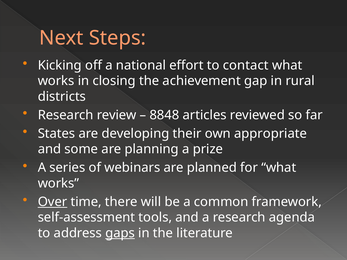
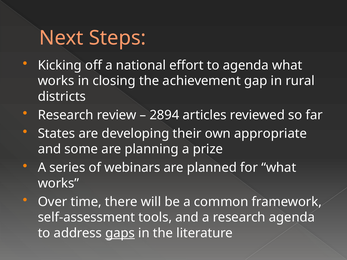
to contact: contact -> agenda
8848: 8848 -> 2894
Over underline: present -> none
